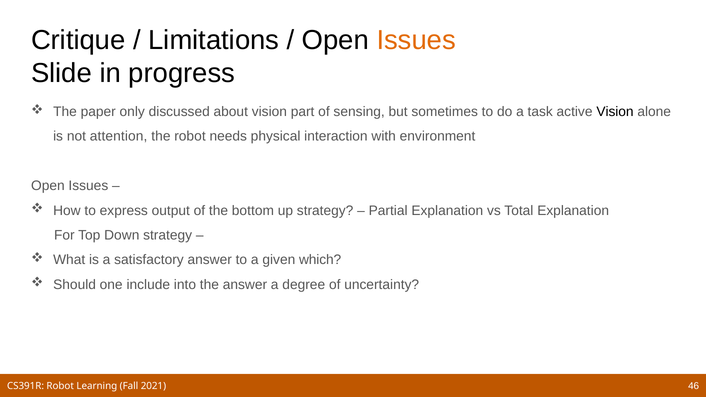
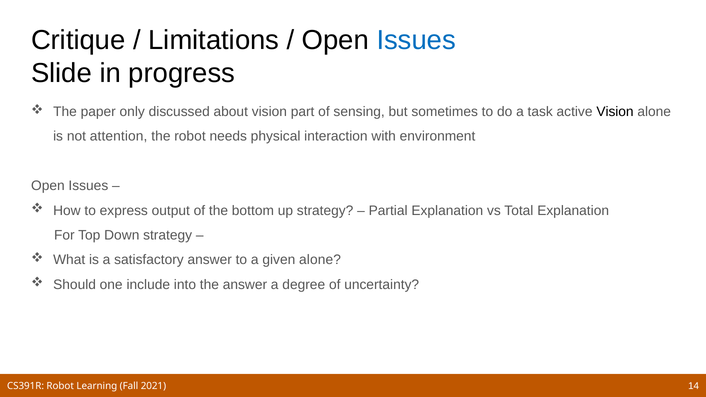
Issues at (416, 40) colour: orange -> blue
given which: which -> alone
46: 46 -> 14
